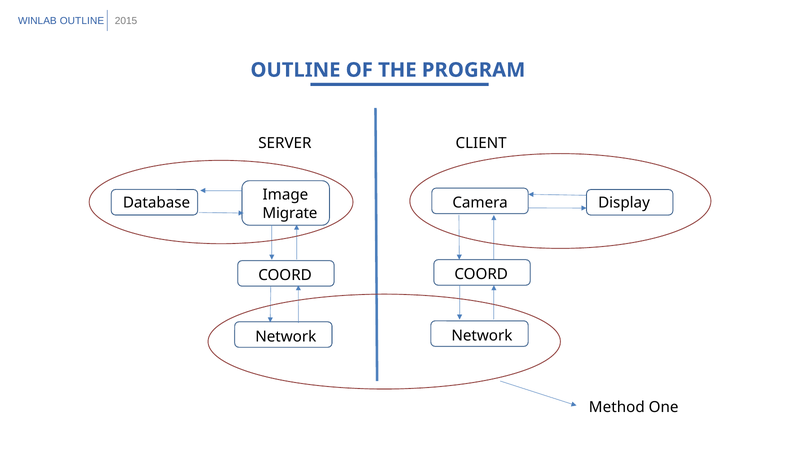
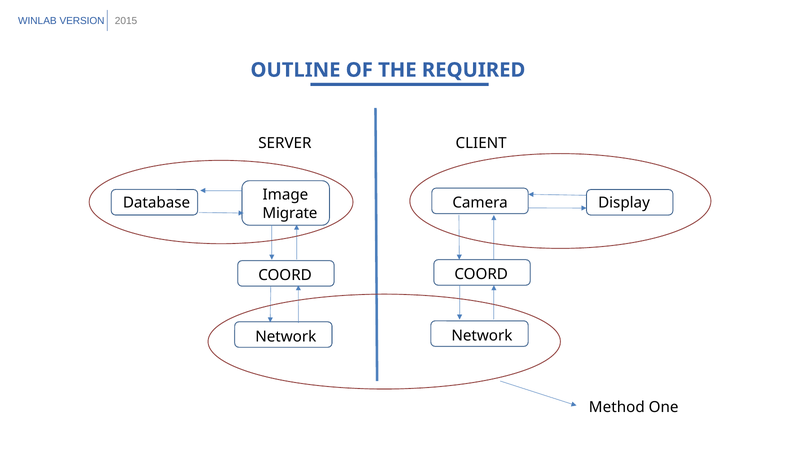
WINLAB OUTLINE: OUTLINE -> VERSION
PROGRAM: PROGRAM -> REQUIRED
